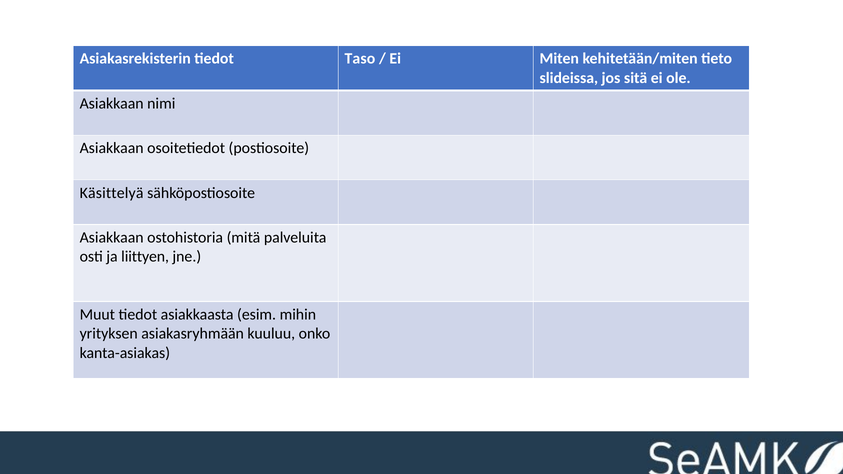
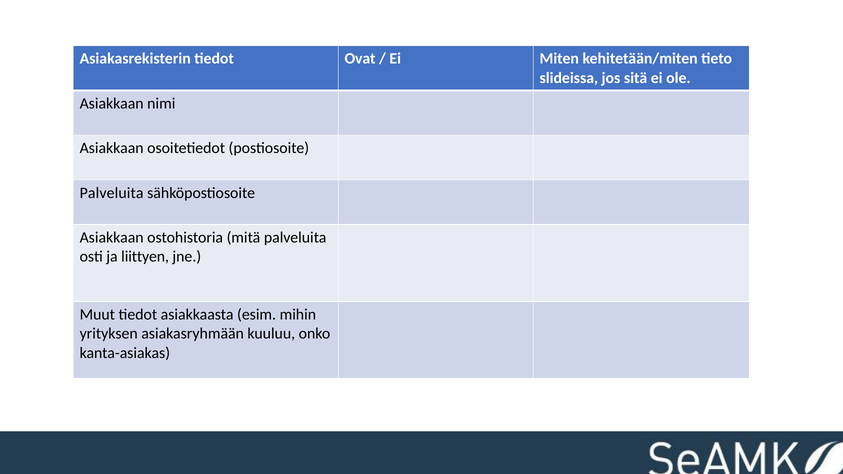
Taso: Taso -> Ovat
Käsittelyä at (112, 193): Käsittelyä -> Palveluita
